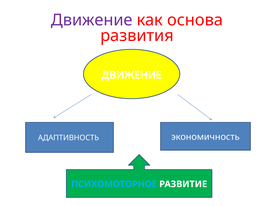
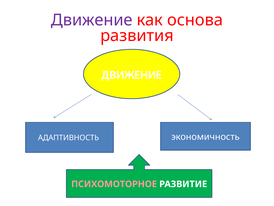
ПСИХОМОТОРНОЕ colour: light blue -> pink
